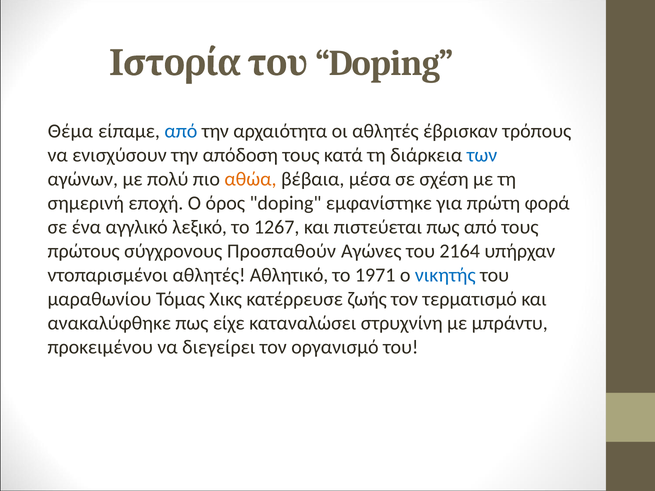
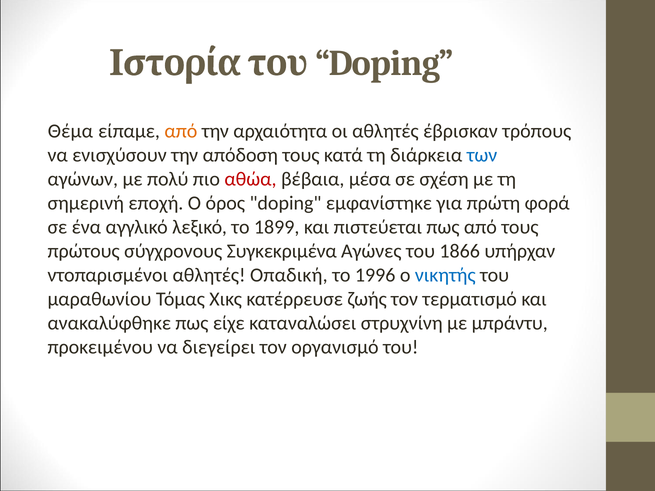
από at (181, 131) colour: blue -> orange
αθώα colour: orange -> red
1267: 1267 -> 1899
Προσπαθούν: Προσπαθούν -> Συγκεκριμένα
2164: 2164 -> 1866
Αθλητικό: Αθλητικό -> Οπαδική
1971: 1971 -> 1996
